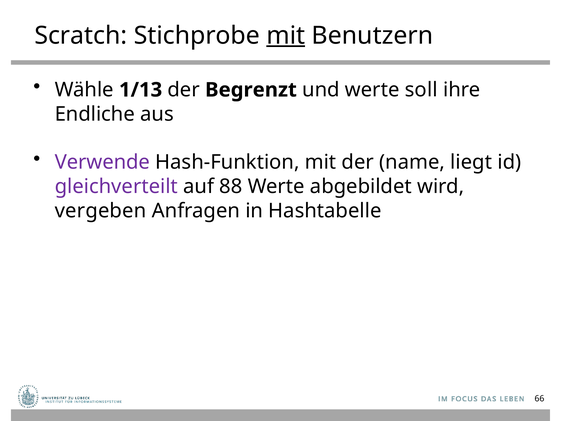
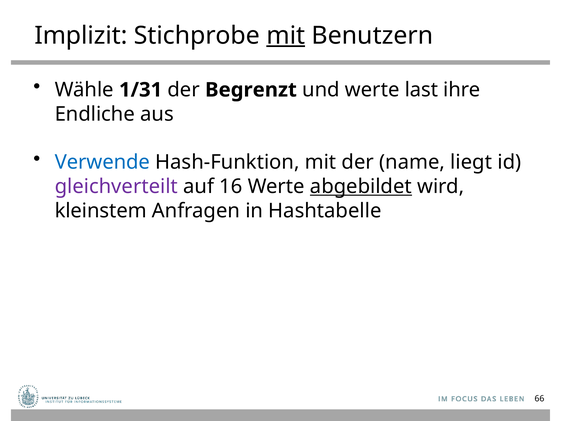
Scratch: Scratch -> Implizit
1/13: 1/13 -> 1/31
soll: soll -> last
Verwende colour: purple -> blue
88: 88 -> 16
abgebildet underline: none -> present
vergeben: vergeben -> kleinstem
